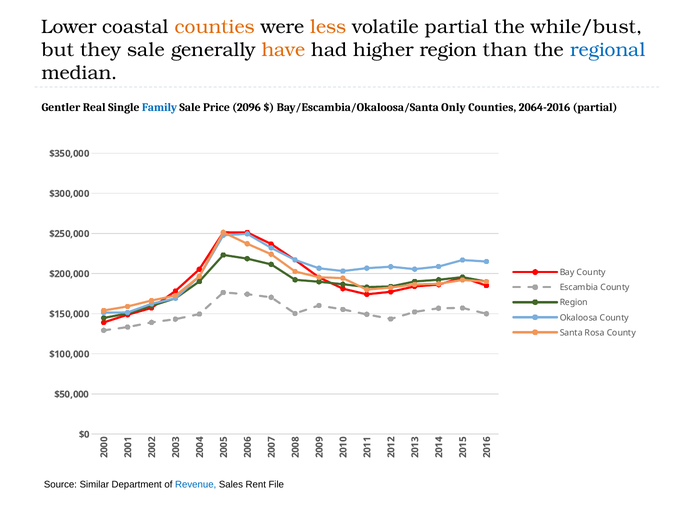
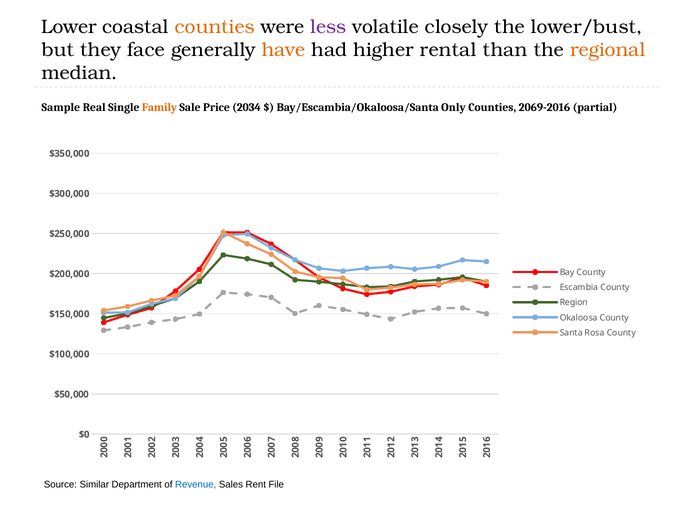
less colour: orange -> purple
volatile partial: partial -> closely
while/bust: while/bust -> lower/bust
they sale: sale -> face
higher region: region -> rental
regional colour: blue -> orange
Gentler: Gentler -> Sample
Family colour: blue -> orange
2096: 2096 -> 2034
2064-2016: 2064-2016 -> 2069-2016
